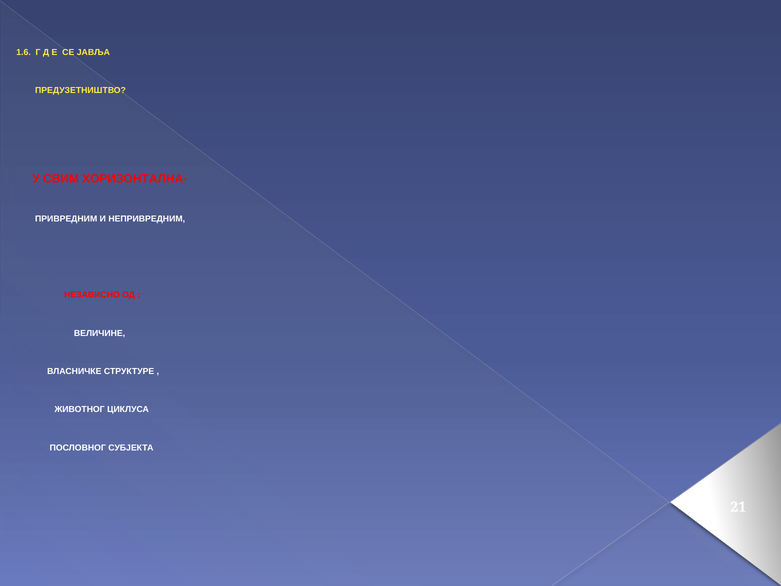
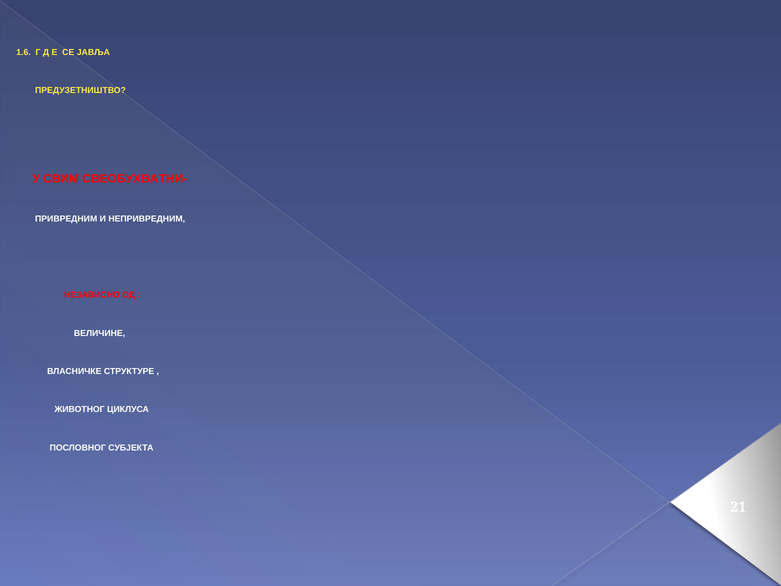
ХОРИЗОНТАЛНА-: ХОРИЗОНТАЛНА- -> СВЕОБУХВАТНИ-
